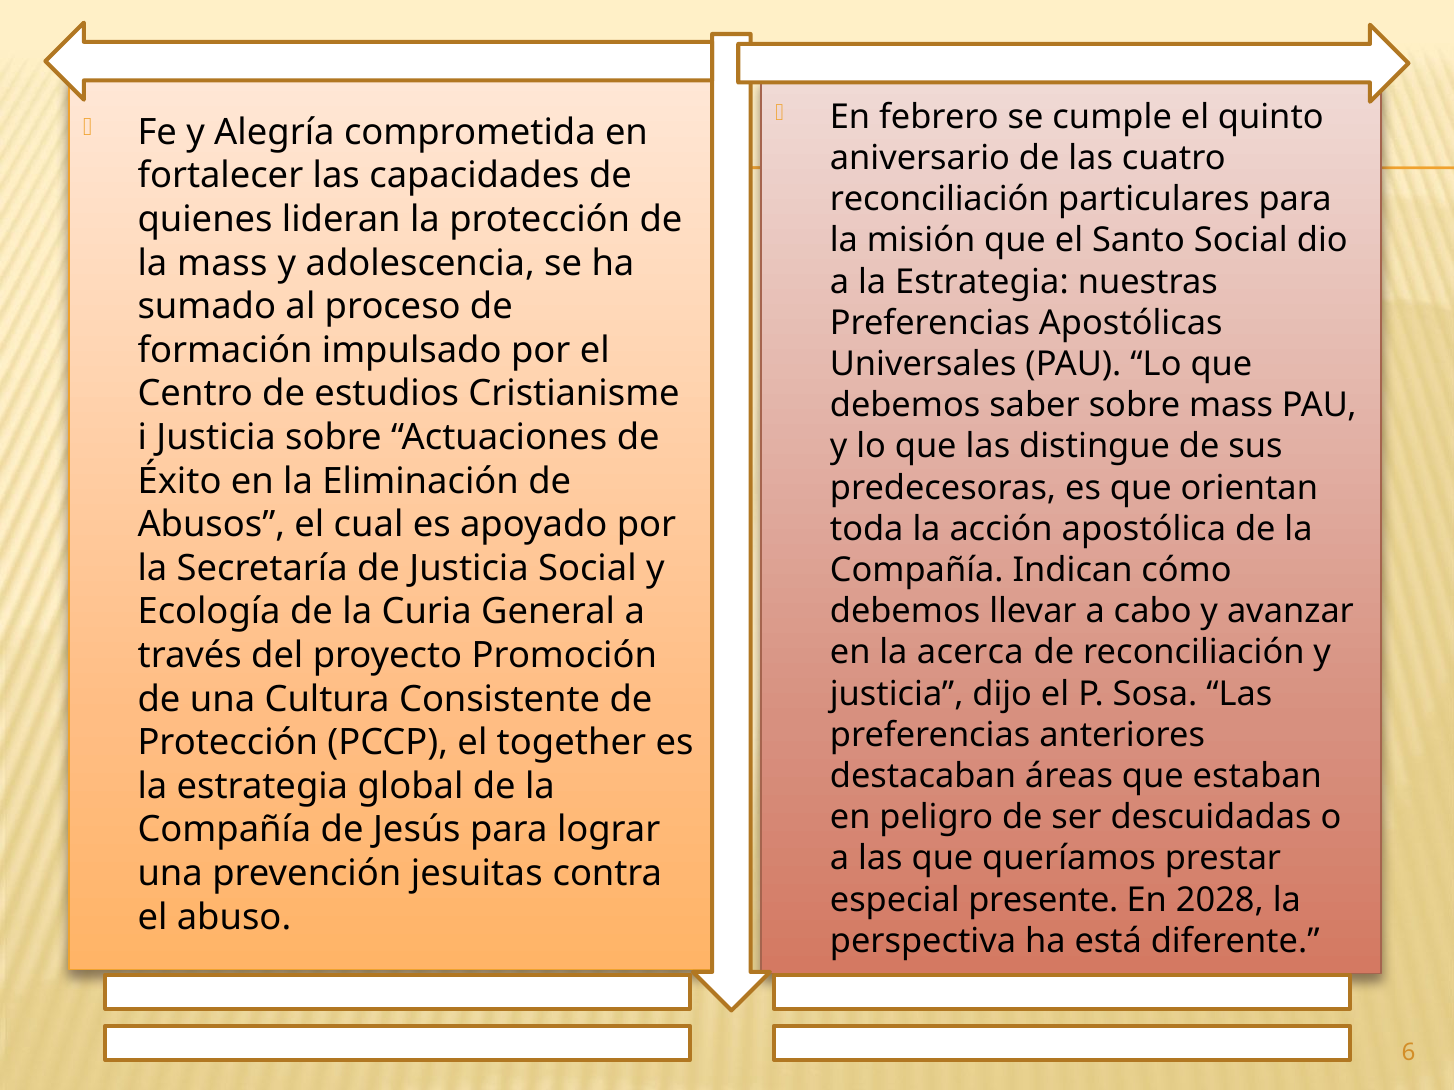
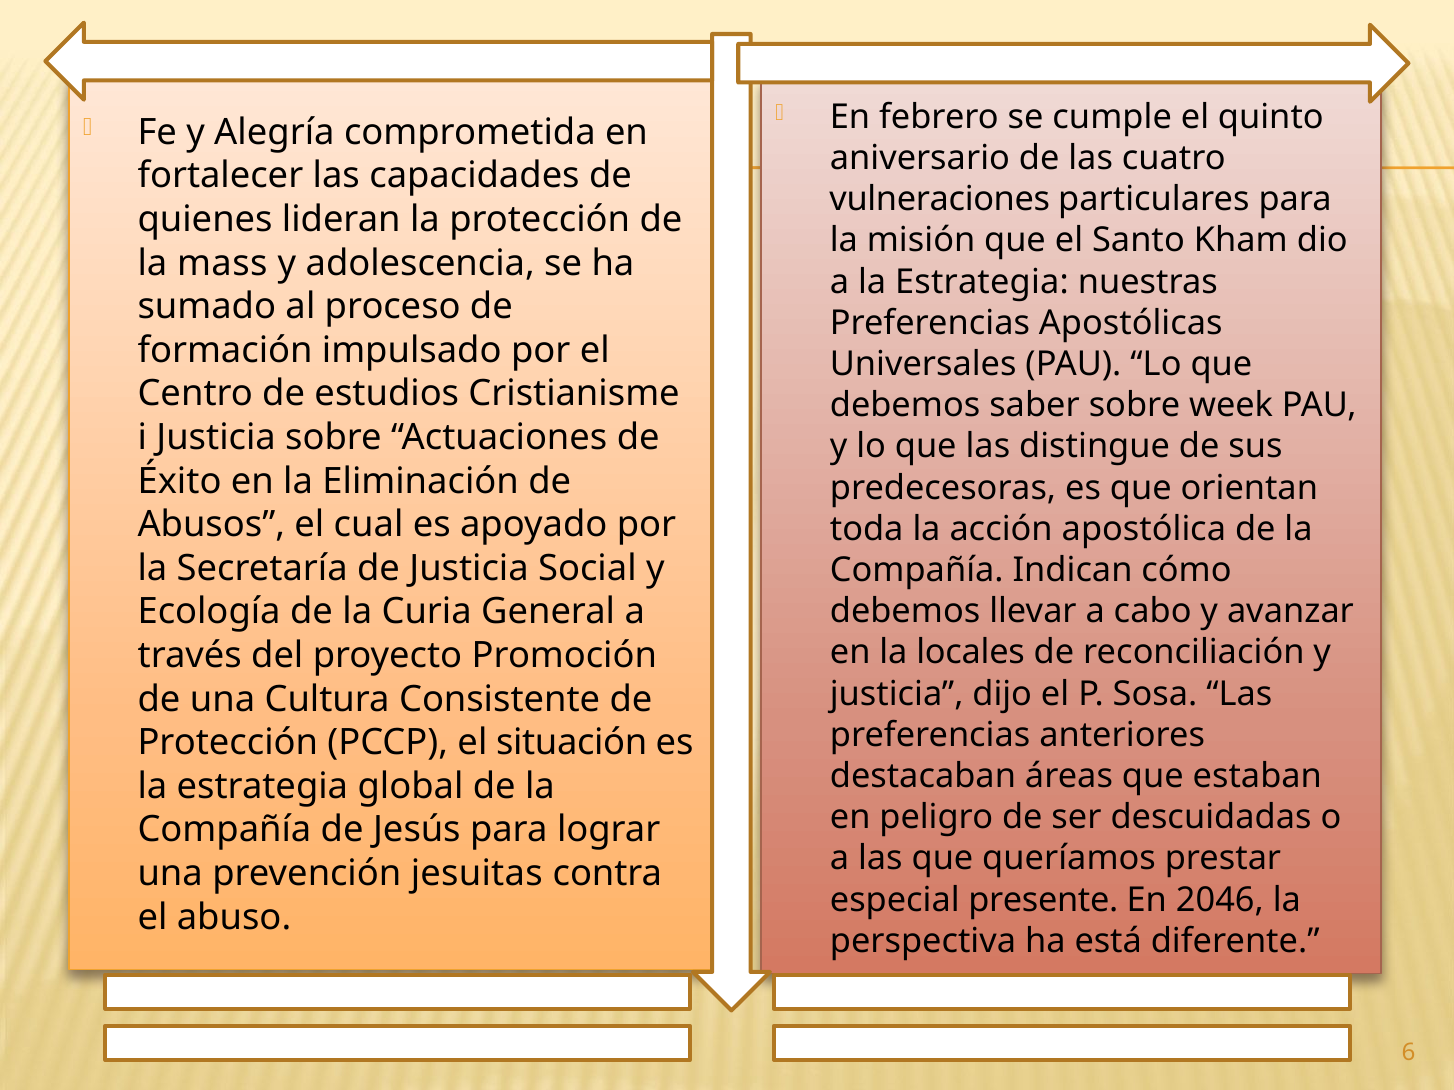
reconciliación at (940, 199): reconciliación -> vulneraciones
Santo Social: Social -> Kham
sobre mass: mass -> week
acerca: acerca -> locales
together: together -> situación
2028: 2028 -> 2046
